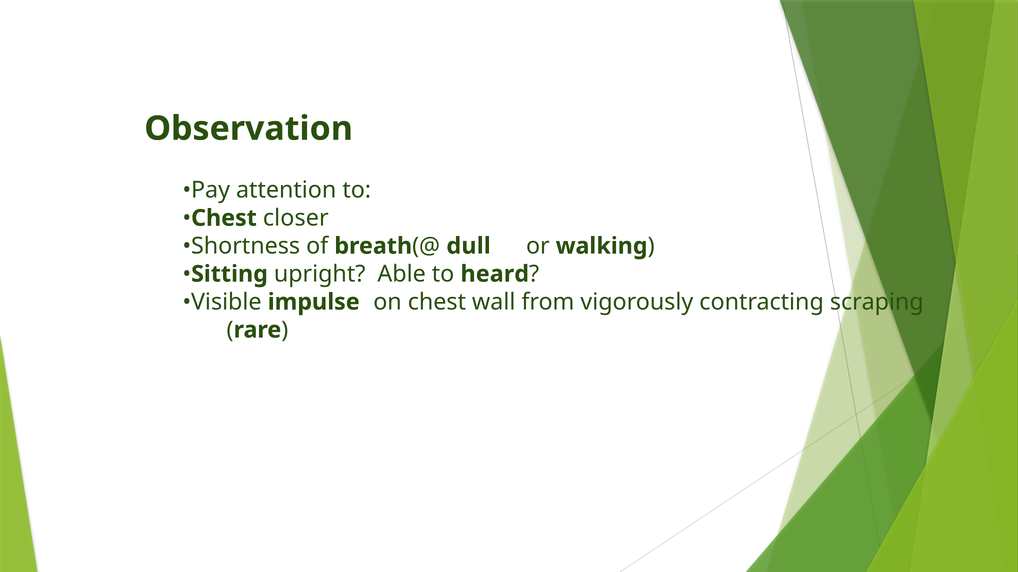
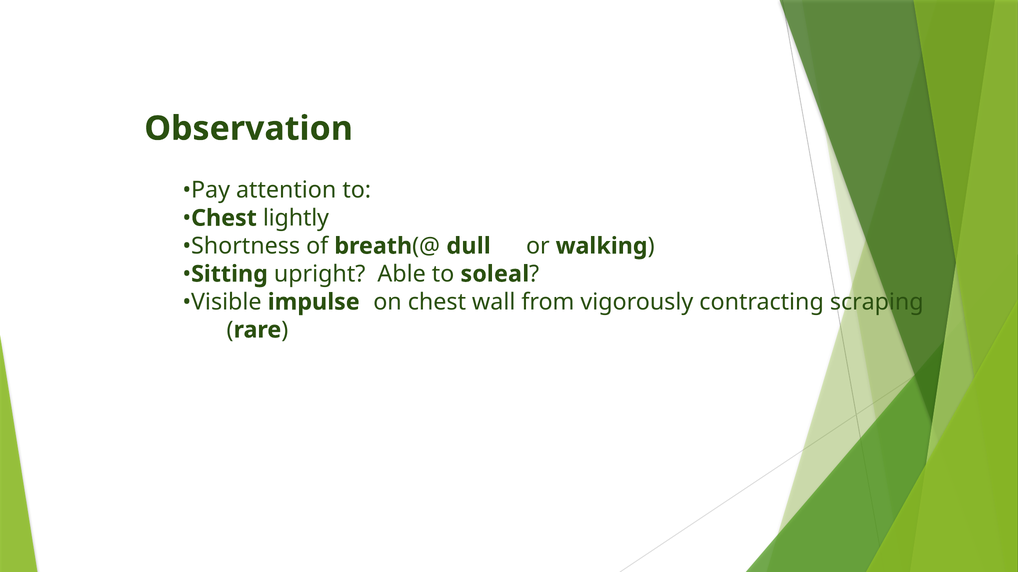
closer: closer -> lightly
heard: heard -> soleal
